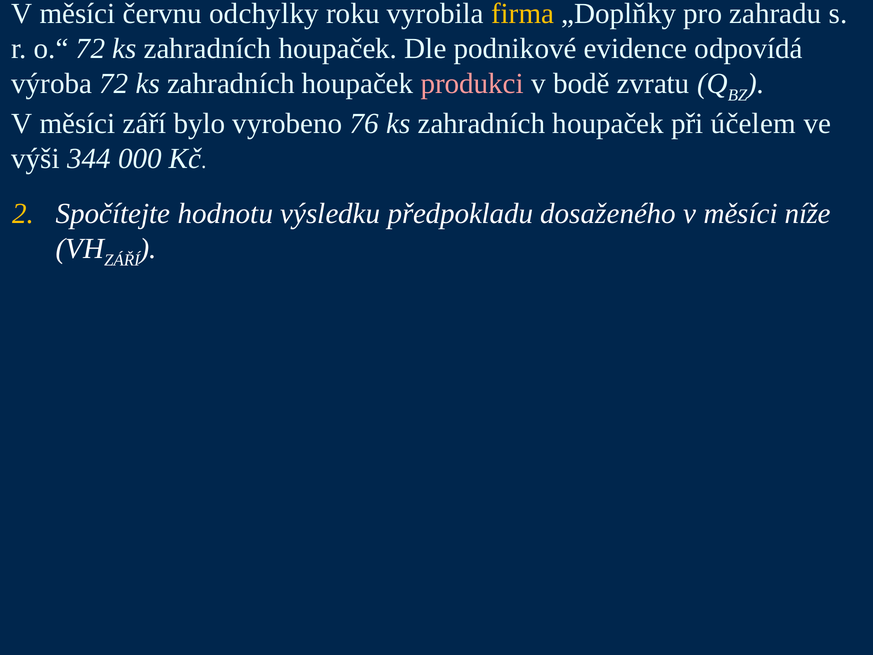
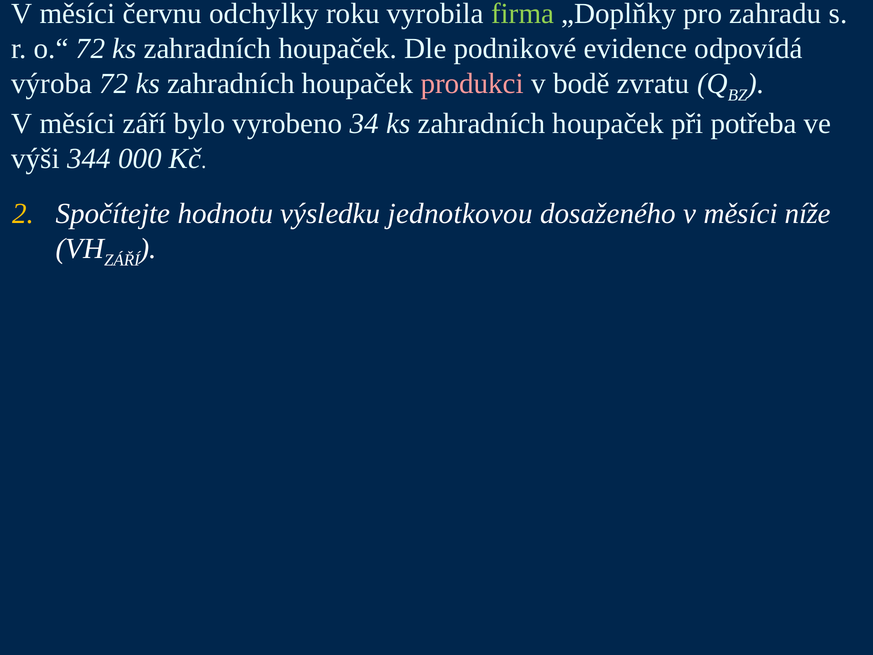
firma colour: yellow -> light green
76: 76 -> 34
účelem: účelem -> potřeba
předpokladu: předpokladu -> jednotkovou
